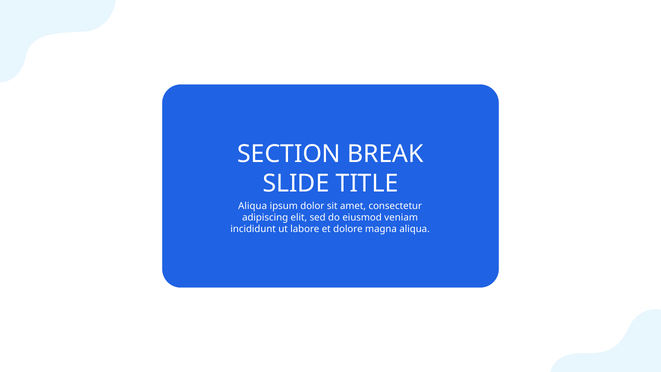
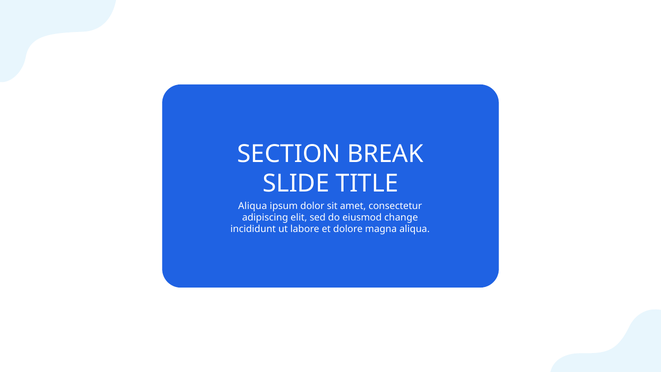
veniam: veniam -> change
